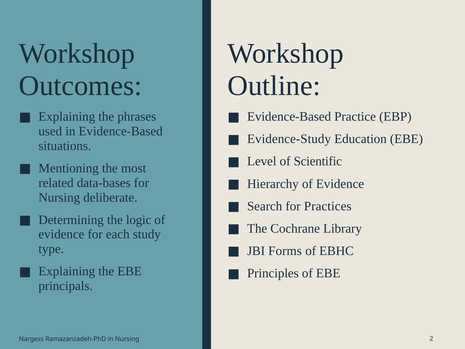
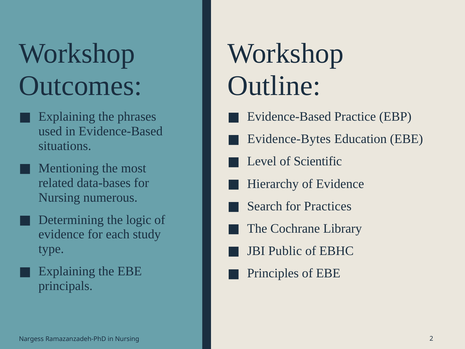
Evidence-Study: Evidence-Study -> Evidence-Bytes
deliberate: deliberate -> numerous
Forms: Forms -> Public
